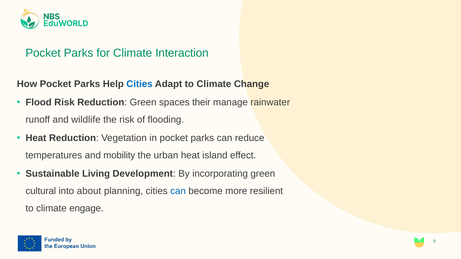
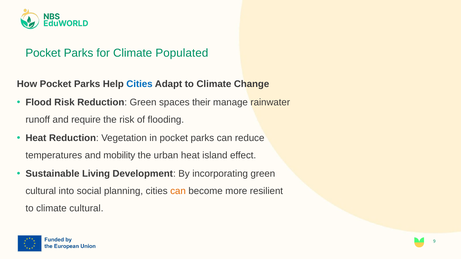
Interaction: Interaction -> Populated
wildlife: wildlife -> require
about: about -> social
can at (178, 191) colour: blue -> orange
climate engage: engage -> cultural
